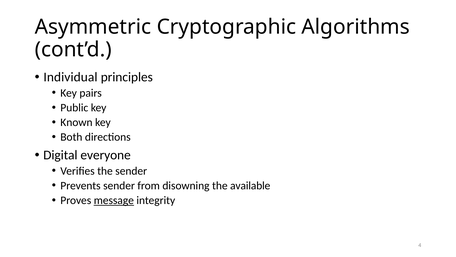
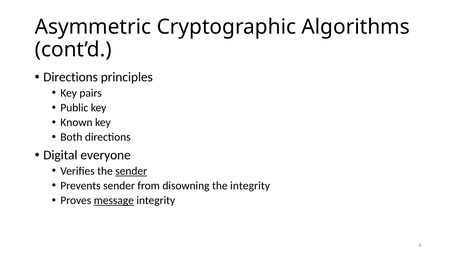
Individual at (70, 77): Individual -> Directions
sender at (131, 171) underline: none -> present
the available: available -> integrity
